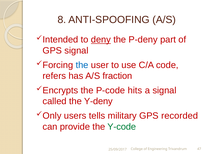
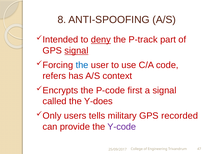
P-deny: P-deny -> P-track
signal at (76, 51) underline: none -> present
fraction: fraction -> context
hits: hits -> first
Y-deny: Y-deny -> Y-does
Y-code colour: green -> purple
